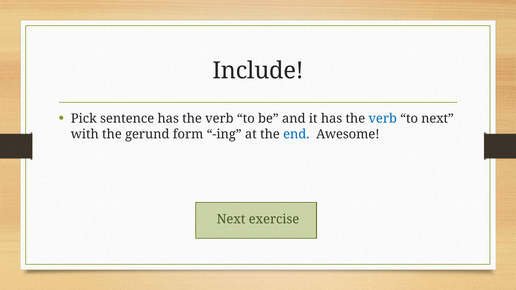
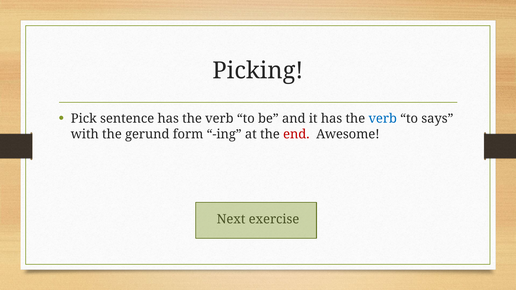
Include: Include -> Picking
to next: next -> says
end colour: blue -> red
